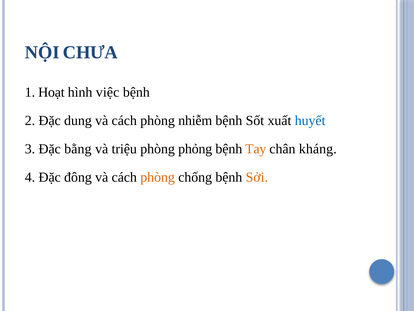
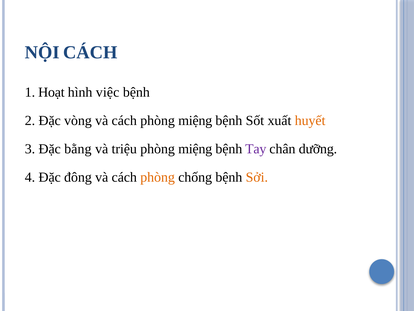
NỘI CHƯA: CHƯA -> CÁCH
dung: dung -> vòng
cách phòng nhiễm: nhiễm -> miệng
huyết colour: blue -> orange
phỏng at (195, 149): phỏng -> miệng
Tay colour: orange -> purple
kháng: kháng -> dưỡng
